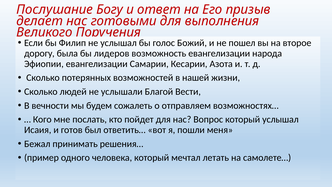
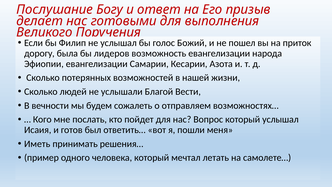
второе: второе -> приток
Бежал: Бежал -> Иметь
